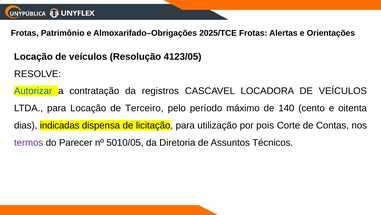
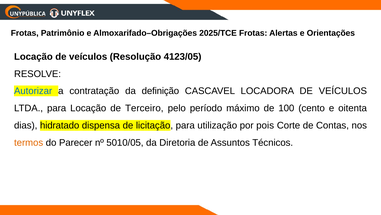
registros: registros -> definição
140: 140 -> 100
indicadas: indicadas -> hidratado
termos colour: purple -> orange
